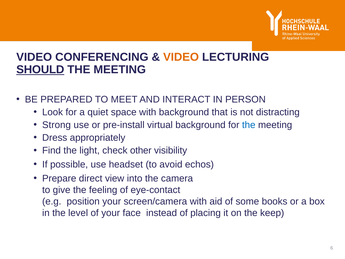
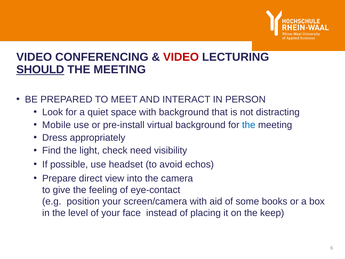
VIDEO at (181, 57) colour: orange -> red
Strong: Strong -> Mobile
other: other -> need
